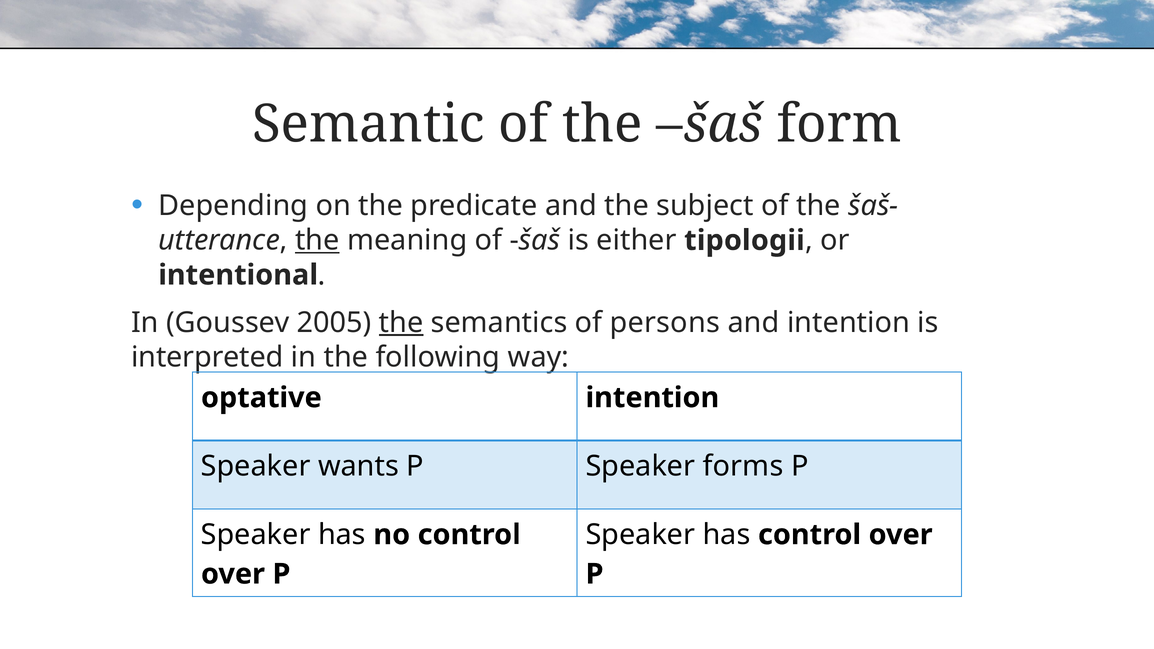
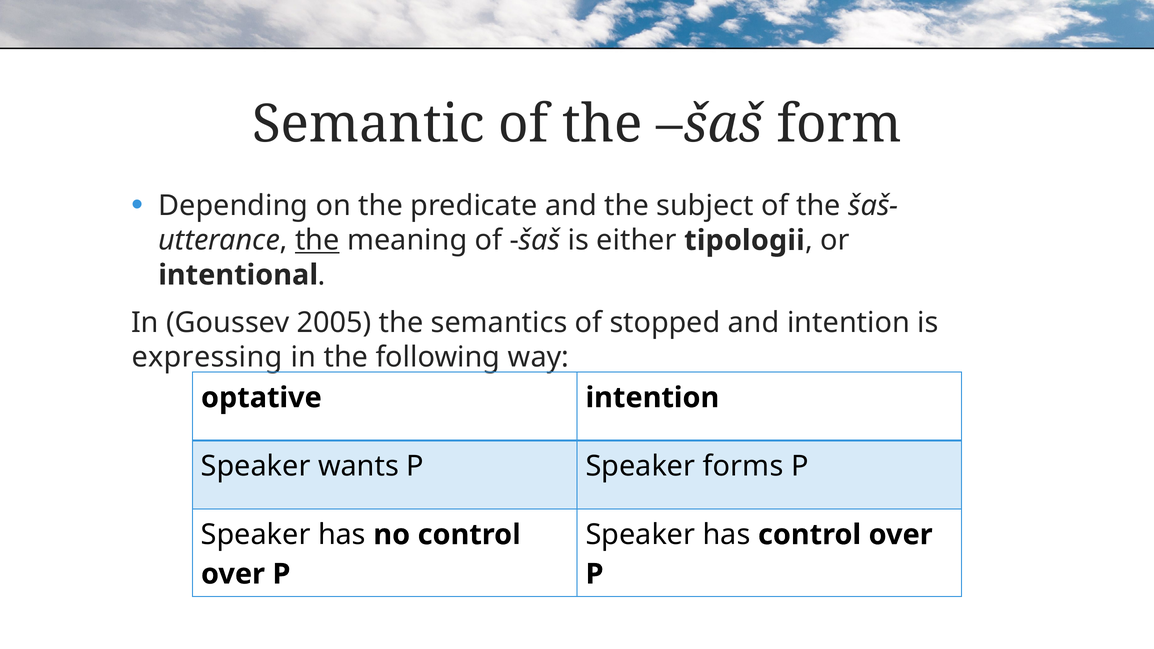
the at (401, 323) underline: present -> none
persons: persons -> stopped
interpreted: interpreted -> expressing
